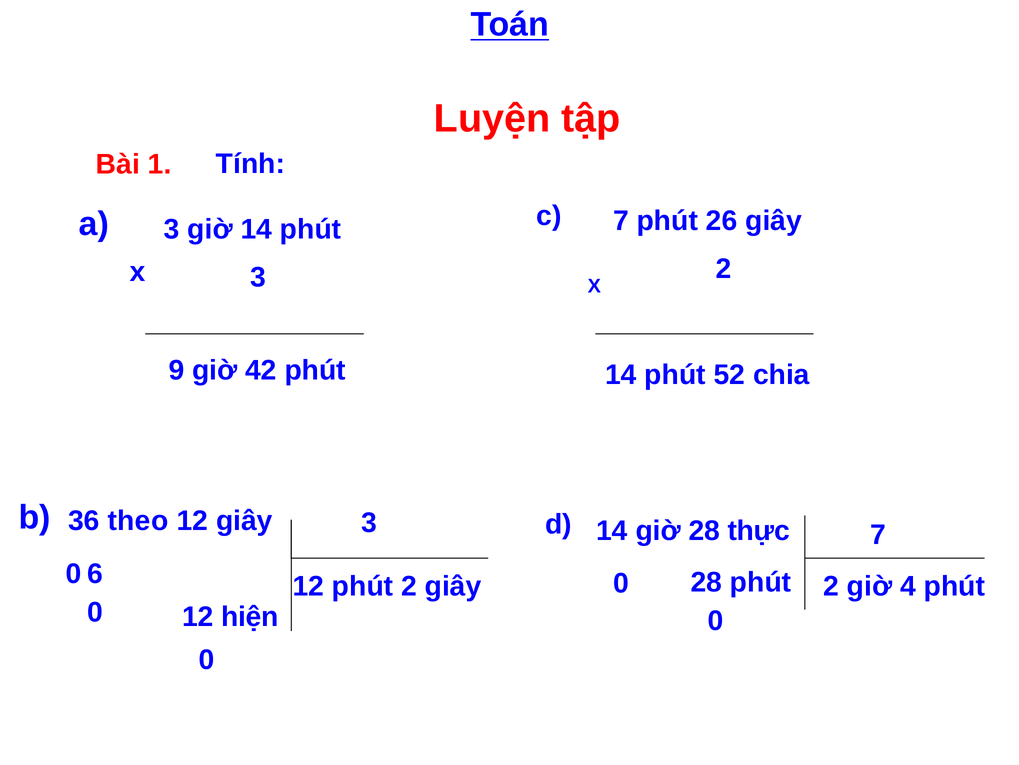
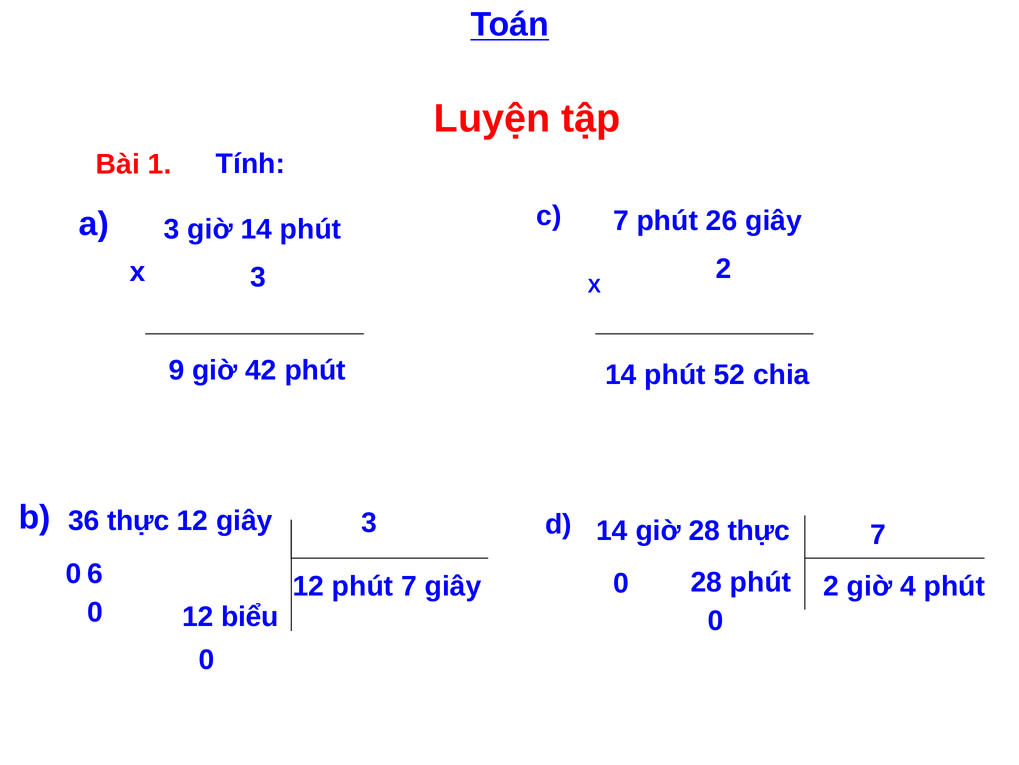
36 theo: theo -> thực
phút 2: 2 -> 7
hiện: hiện -> biểu
